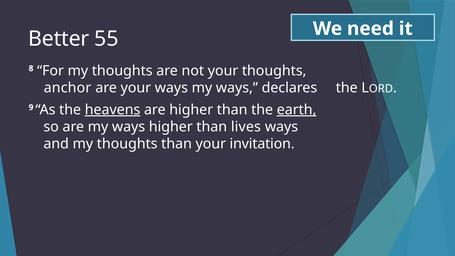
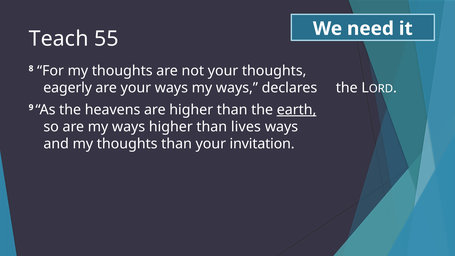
Better: Better -> Teach
anchor: anchor -> eagerly
heavens underline: present -> none
